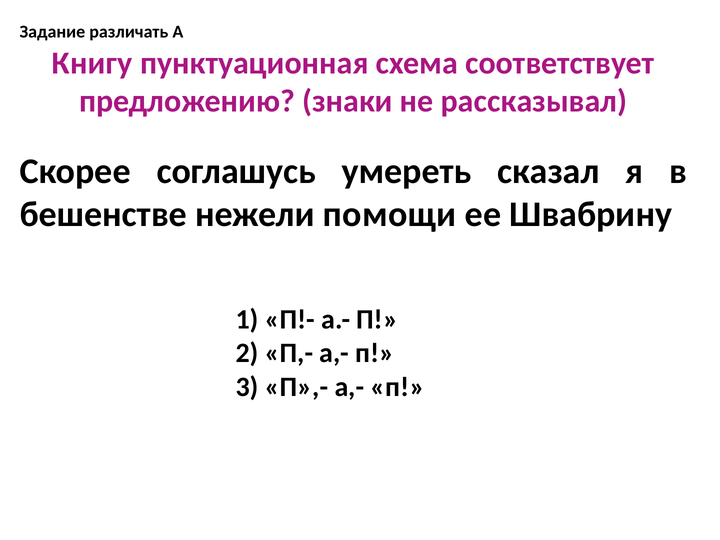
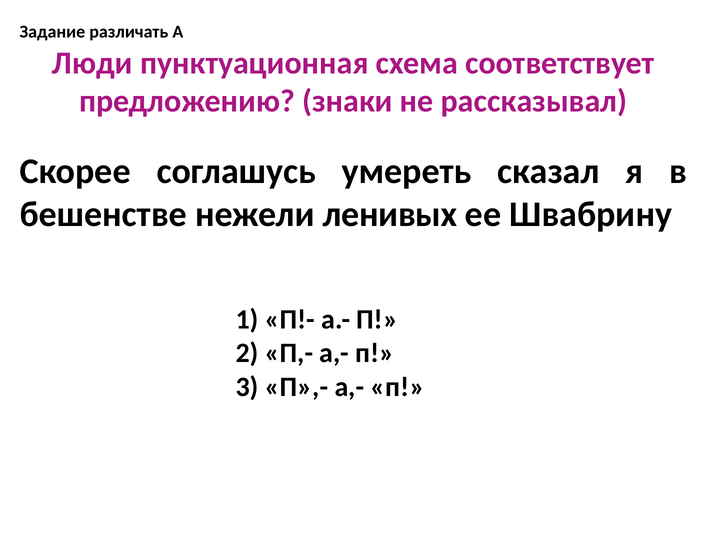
Книгу: Книгу -> Люди
помощи: помощи -> ленивых
